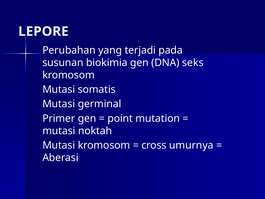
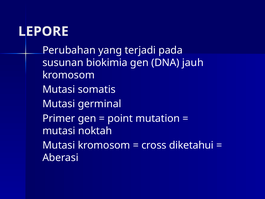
seks: seks -> jauh
umurnya: umurnya -> diketahui
